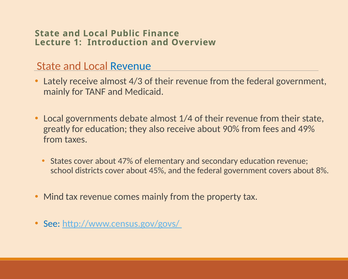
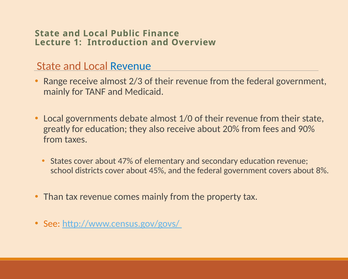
Lately: Lately -> Range
4/3: 4/3 -> 2/3
1/4: 1/4 -> 1/0
90%: 90% -> 20%
49%: 49% -> 90%
Mind: Mind -> Than
See colour: blue -> orange
